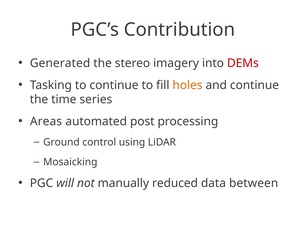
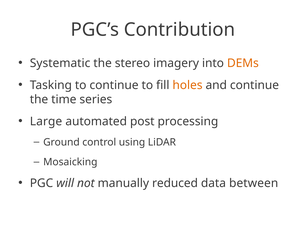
Generated: Generated -> Systematic
DEMs colour: red -> orange
Areas: Areas -> Large
